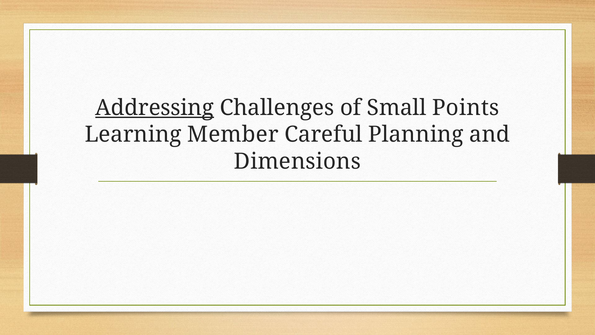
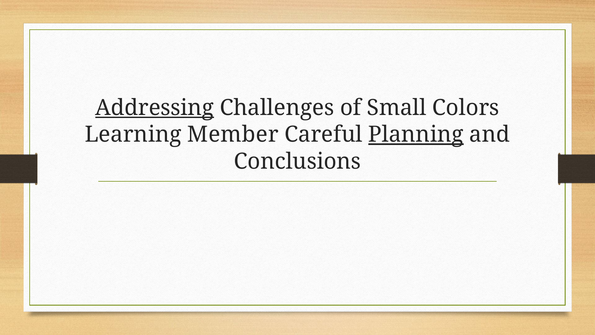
Points: Points -> Colors
Planning underline: none -> present
Dimensions: Dimensions -> Conclusions
